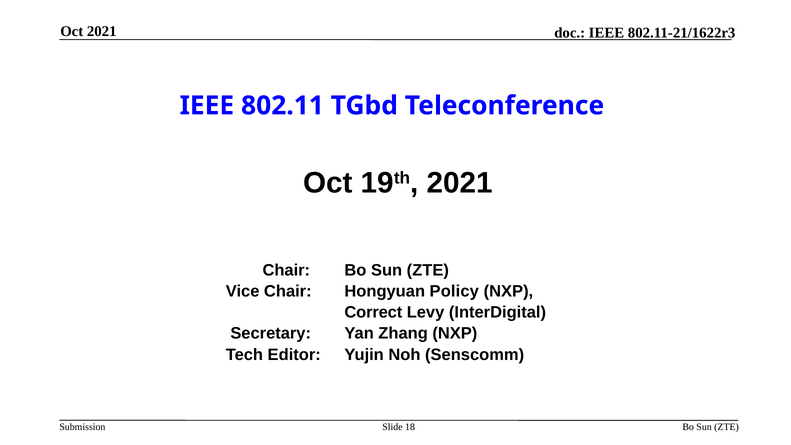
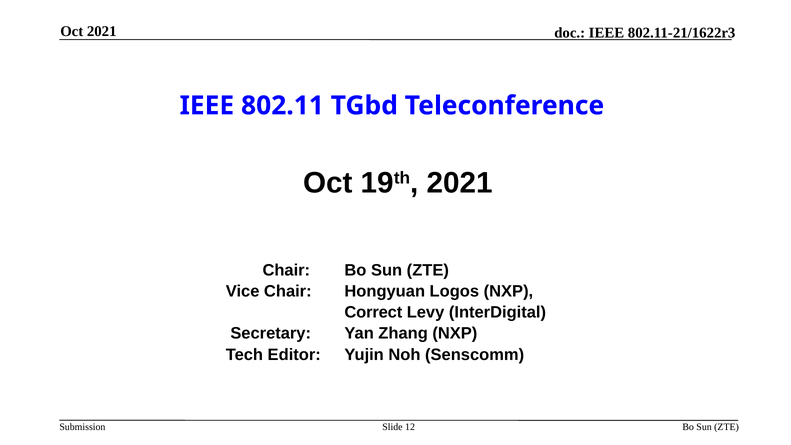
Policy: Policy -> Logos
18: 18 -> 12
